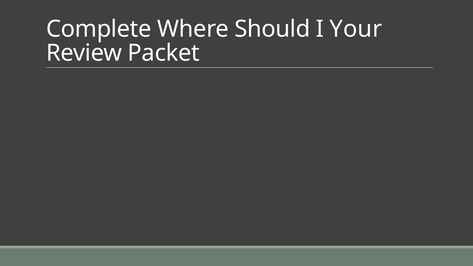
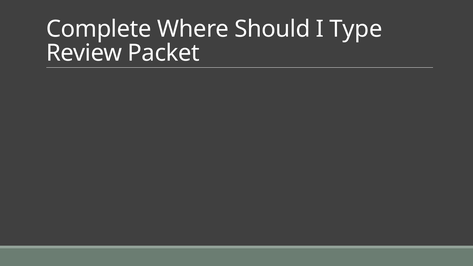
Your: Your -> Type
